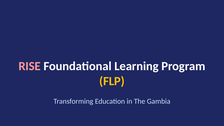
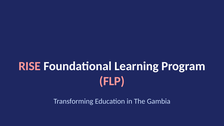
FLP colour: yellow -> pink
